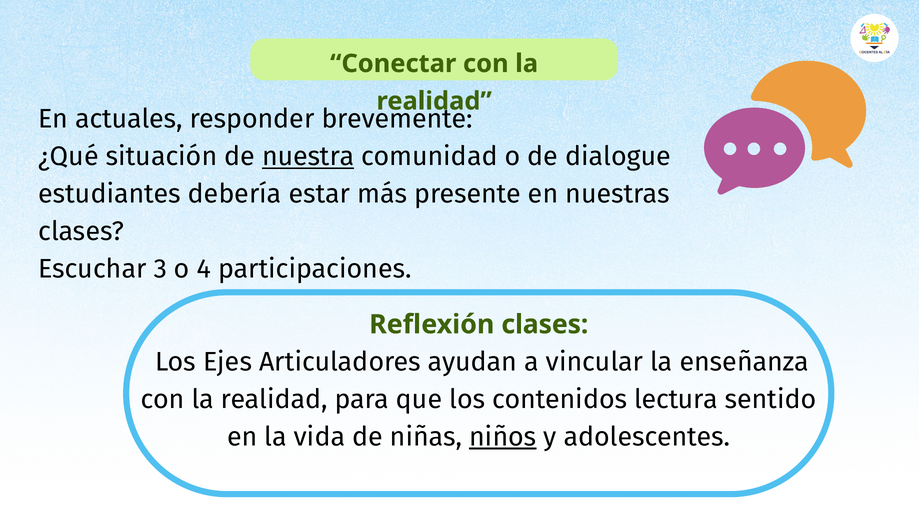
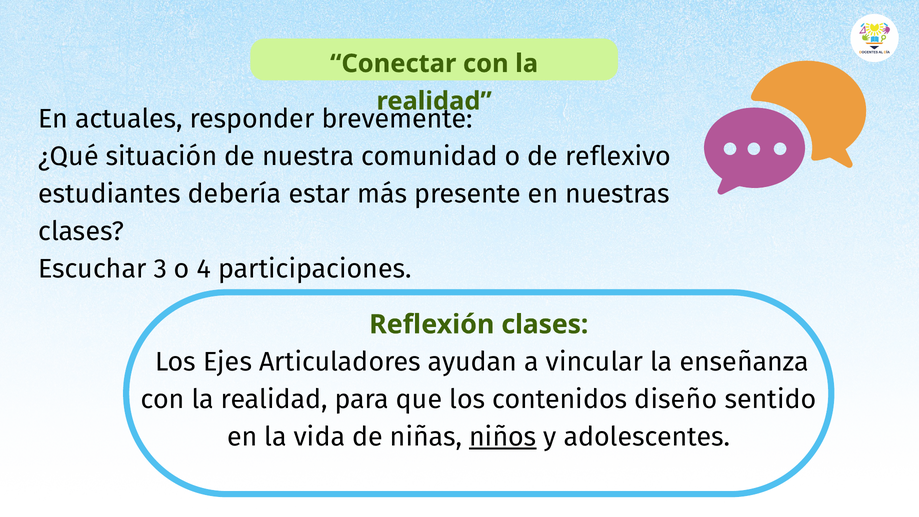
nuestra underline: present -> none
dialogue: dialogue -> reflexivo
lectura: lectura -> diseño
